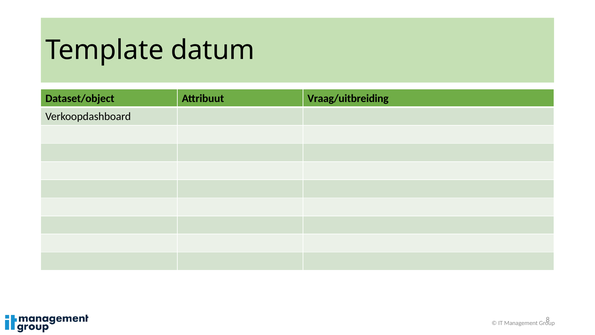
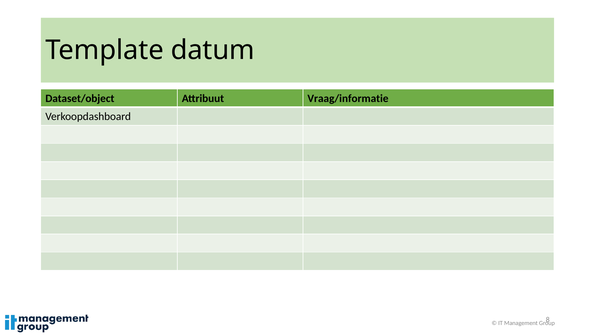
Vraag/uitbreiding: Vraag/uitbreiding -> Vraag/informatie
